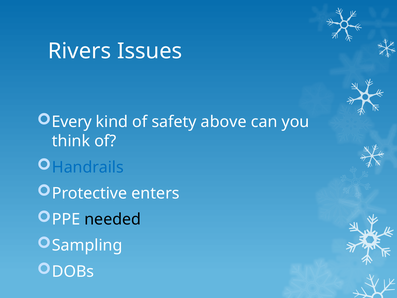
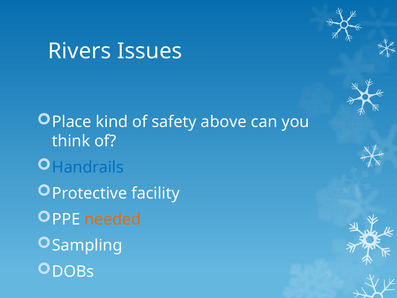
Every: Every -> Place
enters: enters -> facility
needed colour: black -> orange
